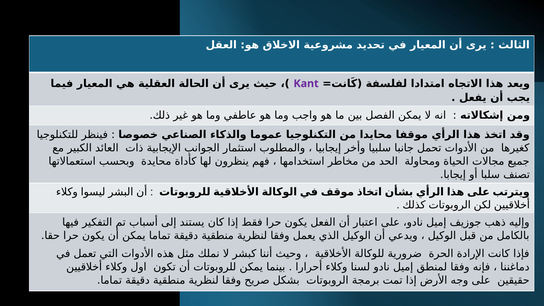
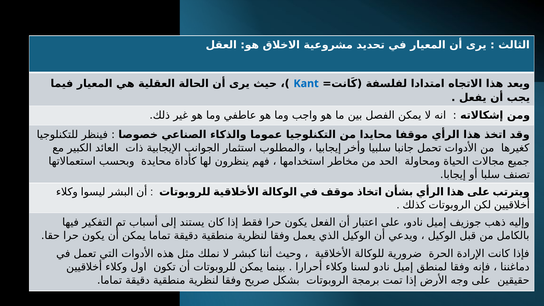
Kant colour: purple -> blue
